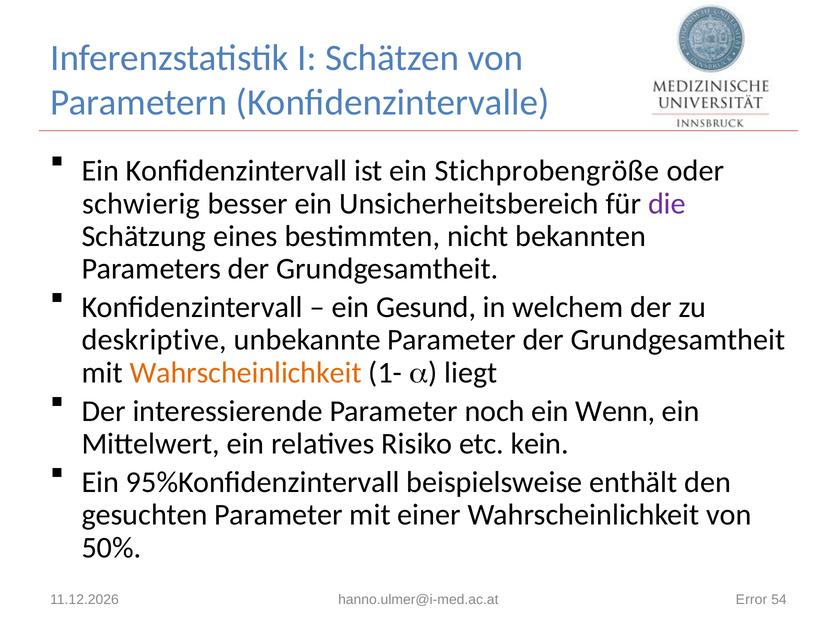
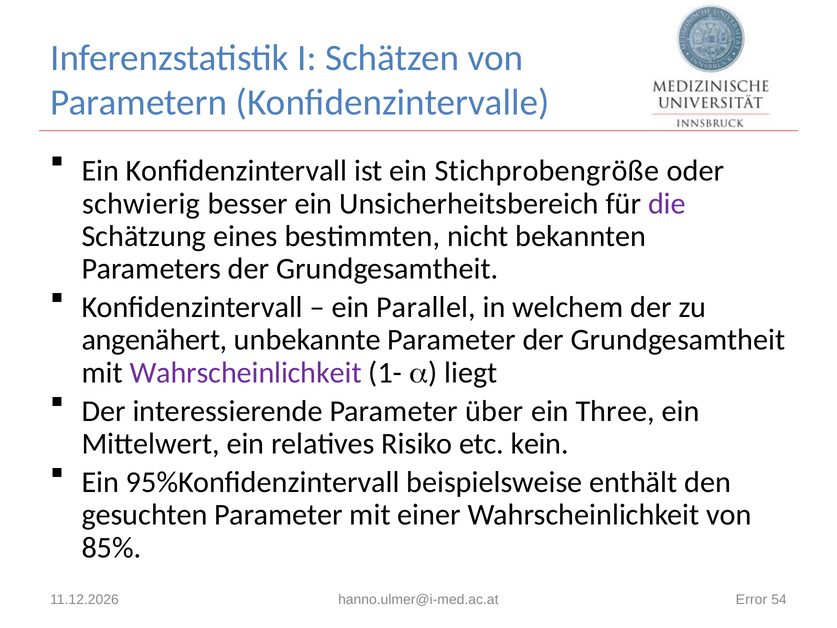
Gesund: Gesund -> Parallel
deskriptive: deskriptive -> angenähert
Wahrscheinlichkeit at (246, 373) colour: orange -> purple
noch: noch -> über
Wenn: Wenn -> Three
50%: 50% -> 85%
